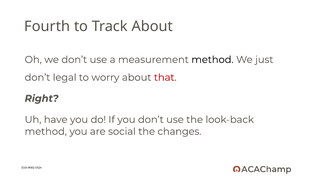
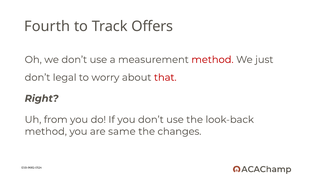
Track About: About -> Offers
method at (212, 60) colour: black -> red
have: have -> from
social: social -> same
